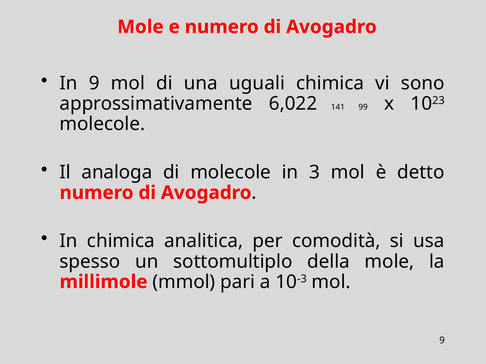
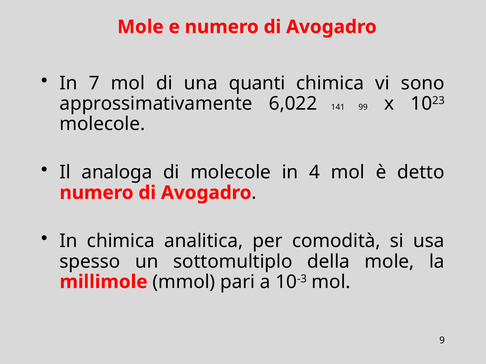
In 9: 9 -> 7
uguali: uguali -> quanti
3: 3 -> 4
